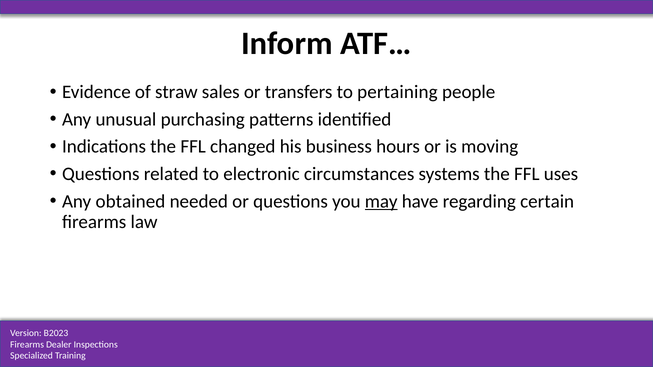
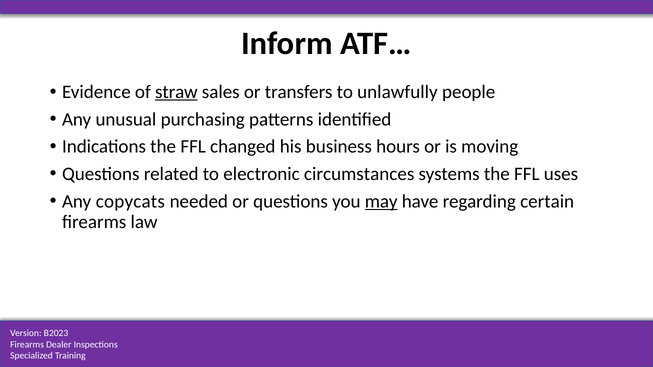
straw underline: none -> present
pertaining: pertaining -> unlawfully
obtained: obtained -> copycats
